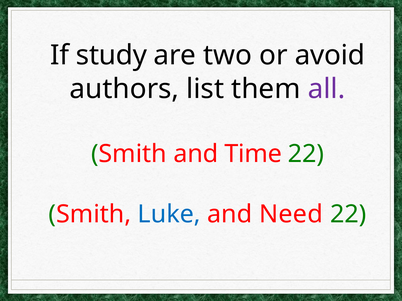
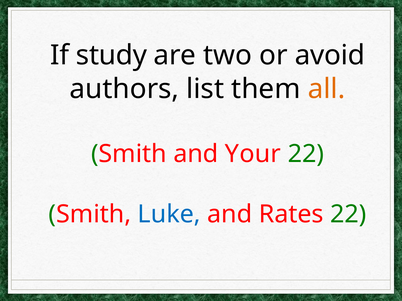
all colour: purple -> orange
Time: Time -> Your
Need: Need -> Rates
